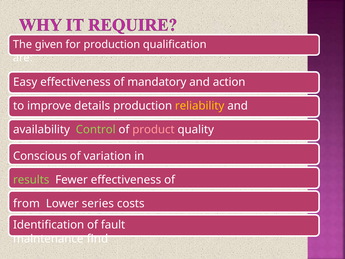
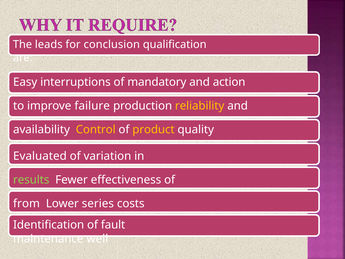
given: given -> leads
for production: production -> conclusion
Easy effectiveness: effectiveness -> interruptions
details: details -> failure
Control colour: light green -> yellow
product colour: pink -> yellow
Conscious: Conscious -> Evaluated
find: find -> well
